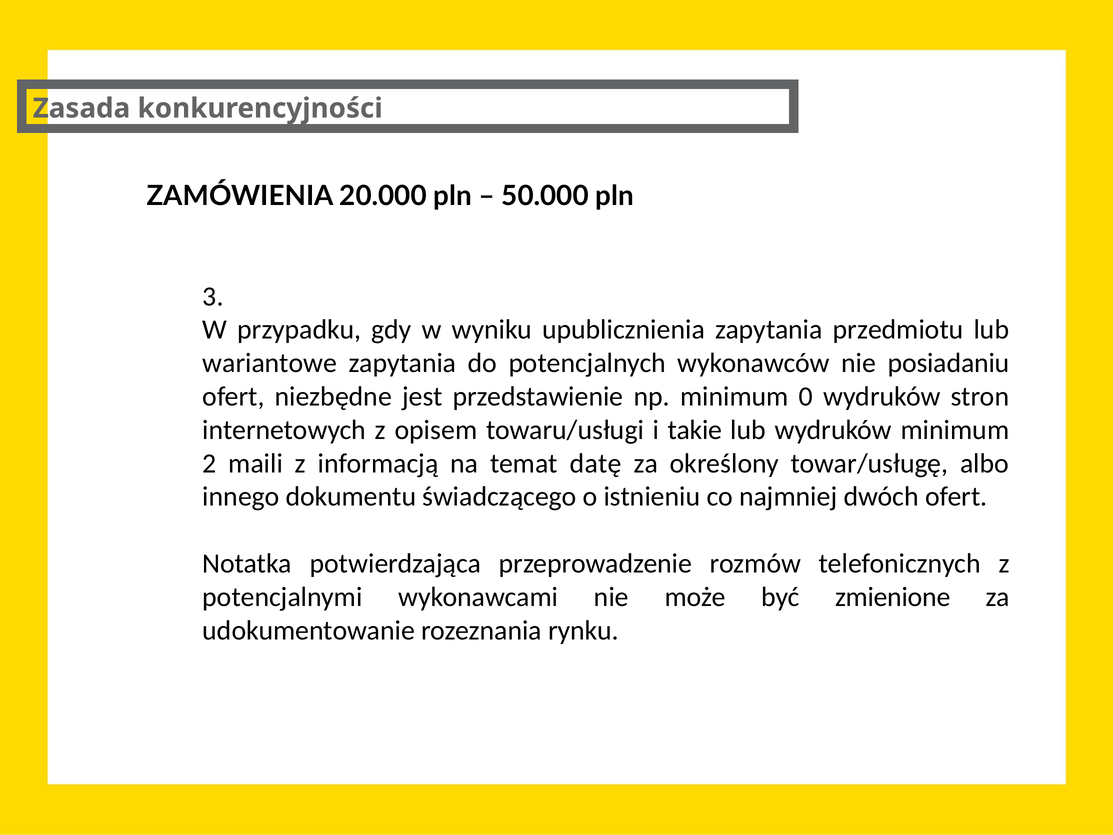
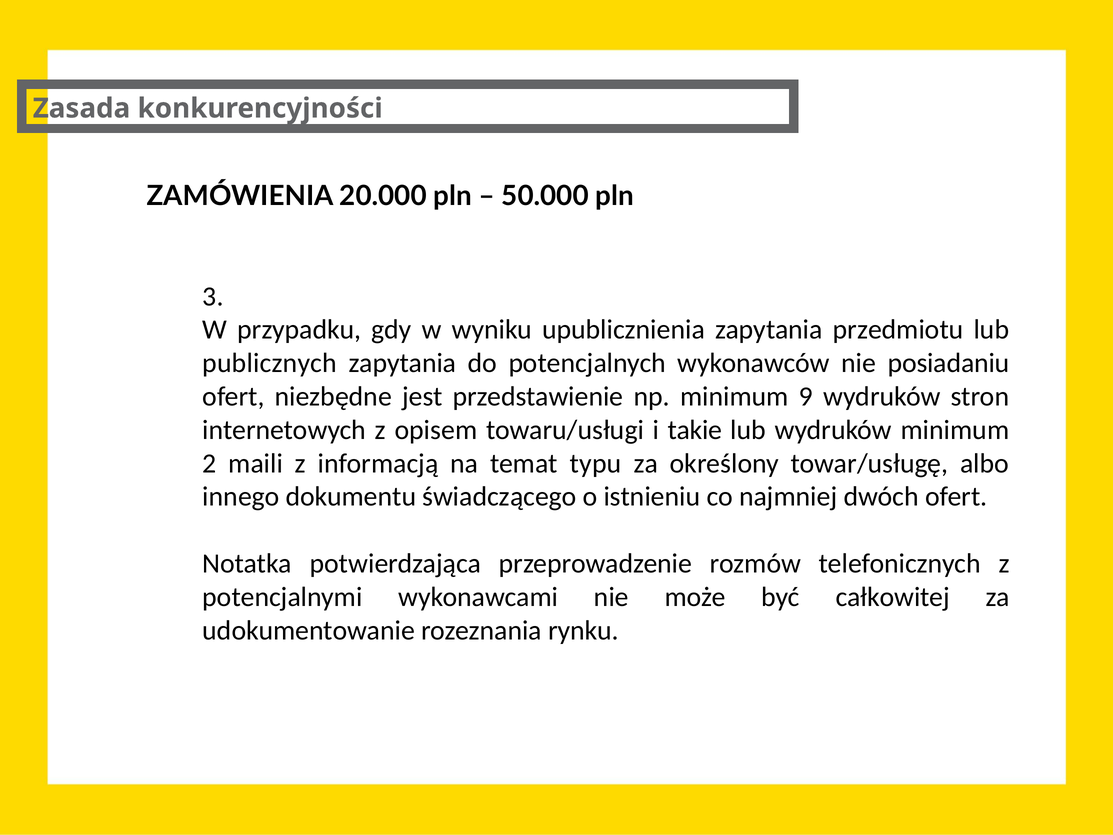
wariantowe: wariantowe -> publicznych
0: 0 -> 9
datę: datę -> typu
zmienione: zmienione -> całkowitej
